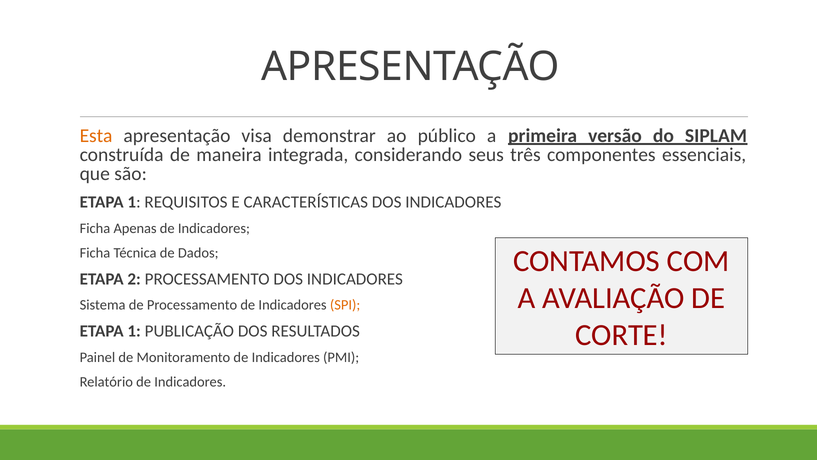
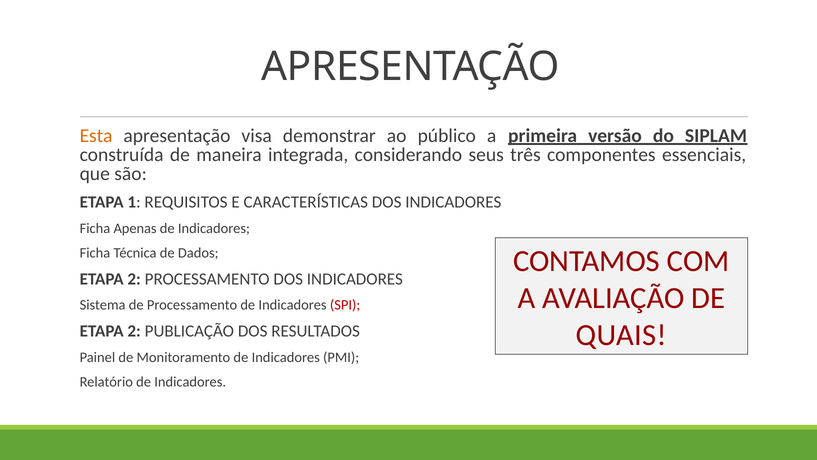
SPI colour: orange -> red
CORTE: CORTE -> QUAIS
1 at (134, 331): 1 -> 2
